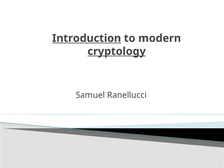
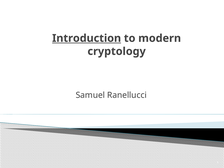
cryptology underline: present -> none
